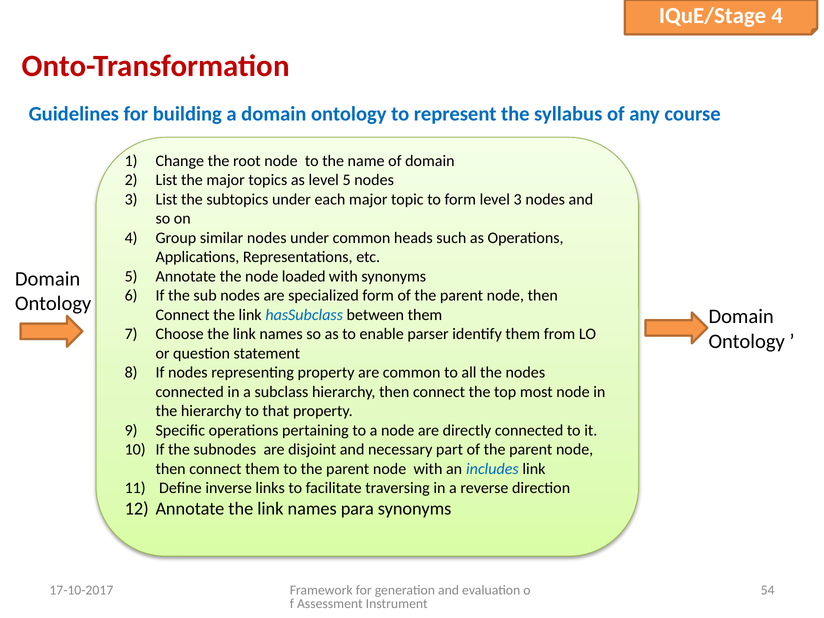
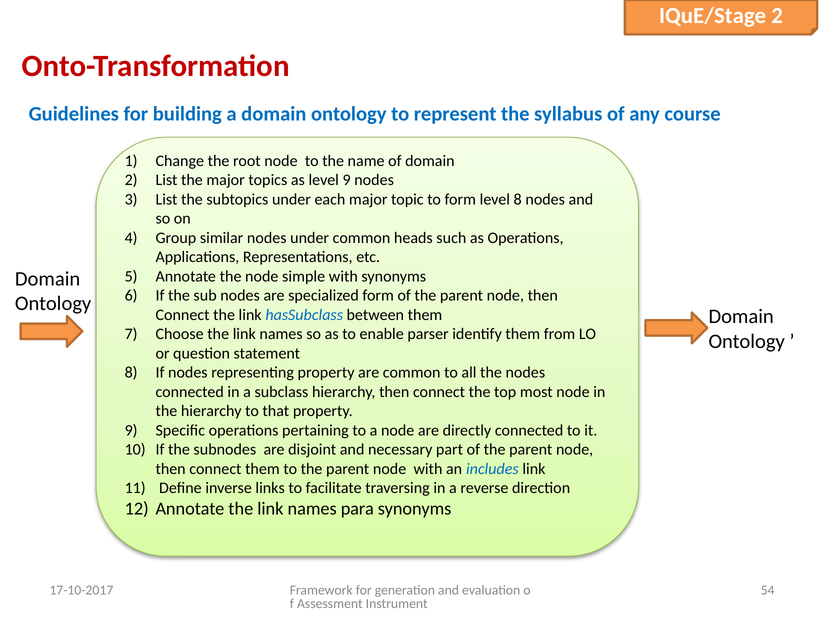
IQuE/Stage 4: 4 -> 2
level 5: 5 -> 9
level 3: 3 -> 8
loaded: loaded -> simple
